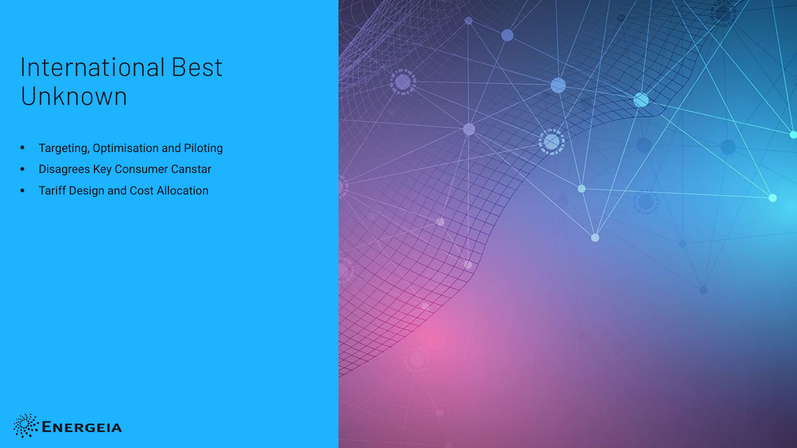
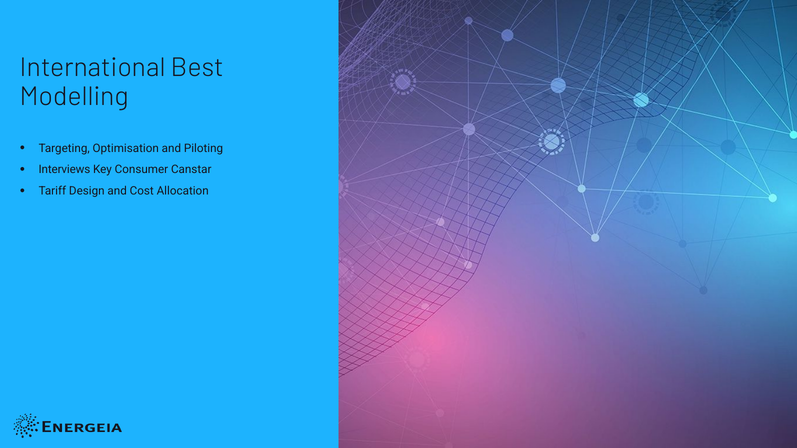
Unknown: Unknown -> Modelling
Disagrees: Disagrees -> Interviews
